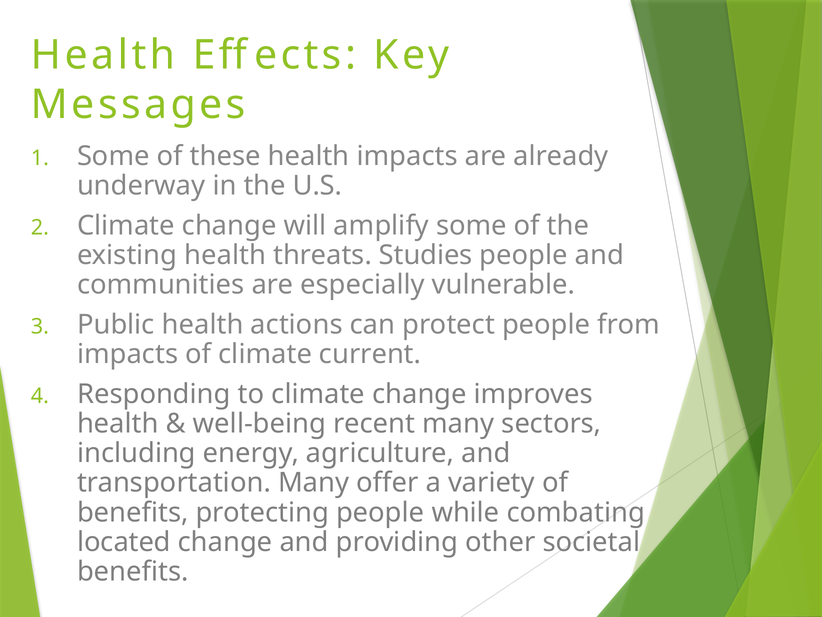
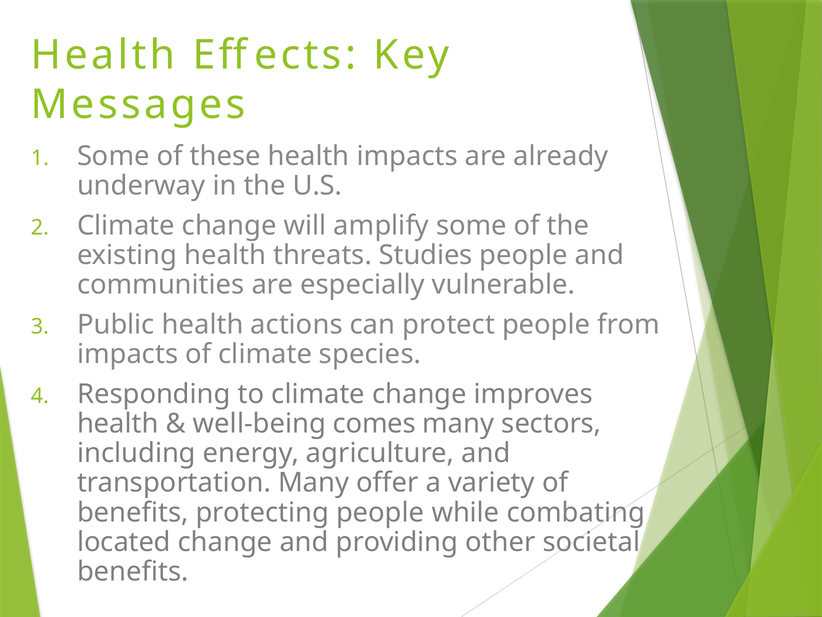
current: current -> species
recent: recent -> comes
